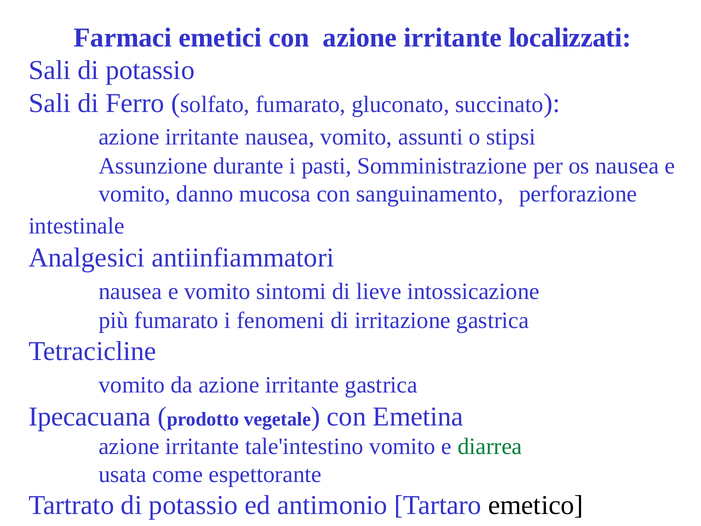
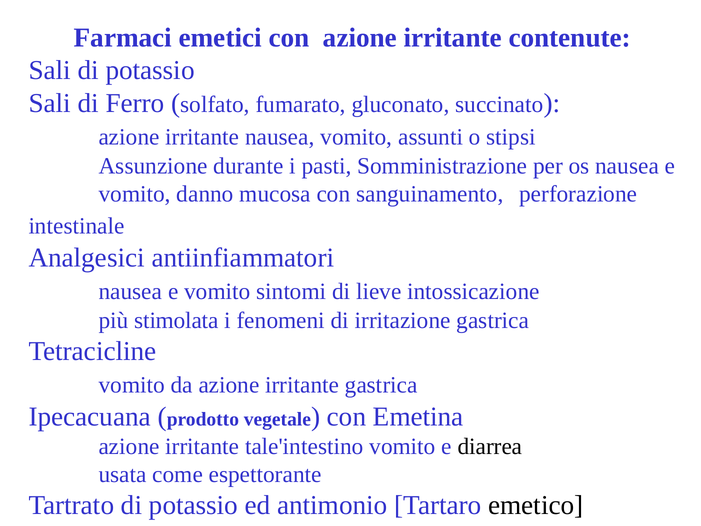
localizzati: localizzati -> contenute
più fumarato: fumarato -> stimolata
diarrea colour: green -> black
